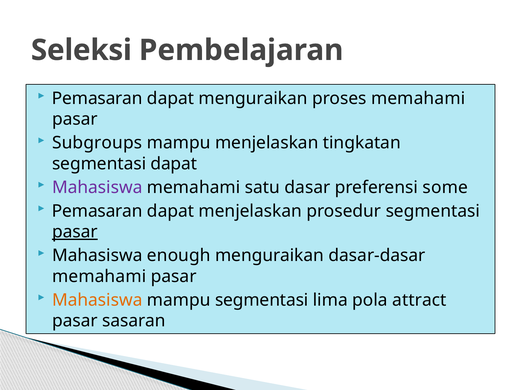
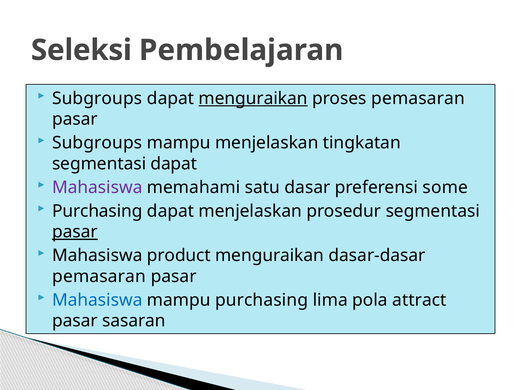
Pemasaran at (97, 99): Pemasaran -> Subgroups
menguraikan at (253, 99) underline: none -> present
proses memahami: memahami -> pemasaran
Pemasaran at (97, 211): Pemasaran -> Purchasing
enough: enough -> product
memahami at (99, 277): memahami -> pemasaran
Mahasiswa at (97, 301) colour: orange -> blue
mampu segmentasi: segmentasi -> purchasing
